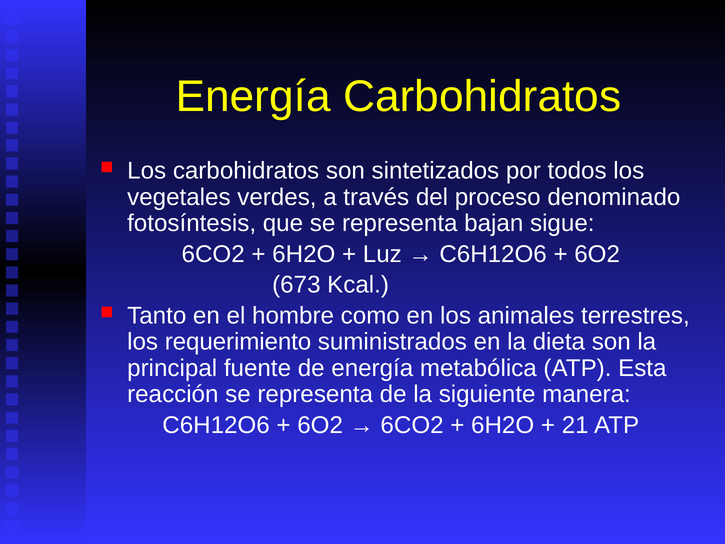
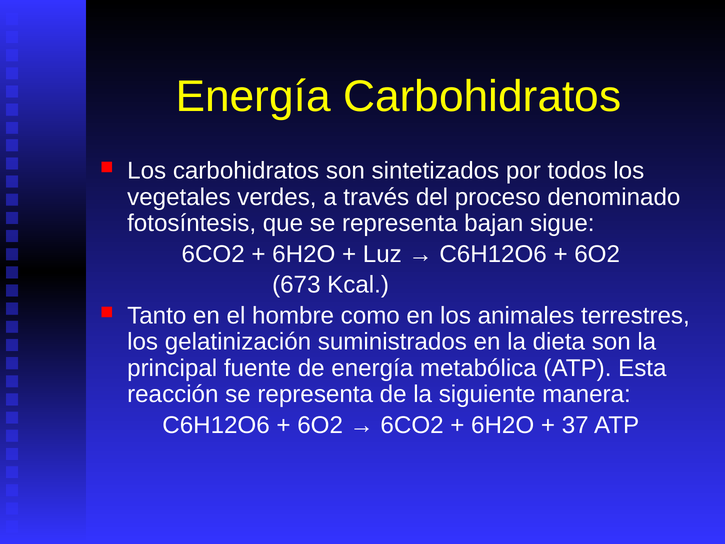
requerimiento: requerimiento -> gelatinización
21: 21 -> 37
